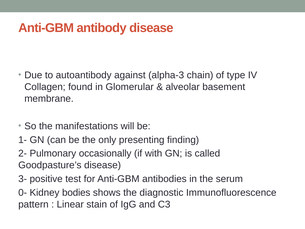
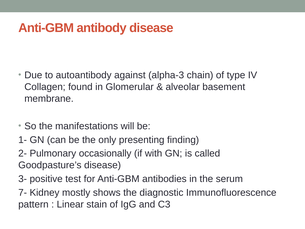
0-: 0- -> 7-
bodies: bodies -> mostly
